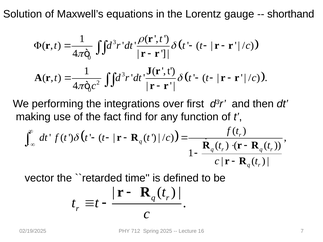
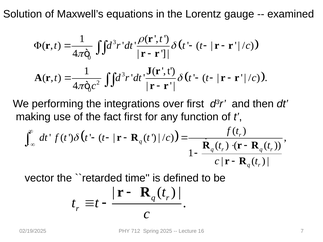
shorthand: shorthand -> examined
fact find: find -> first
